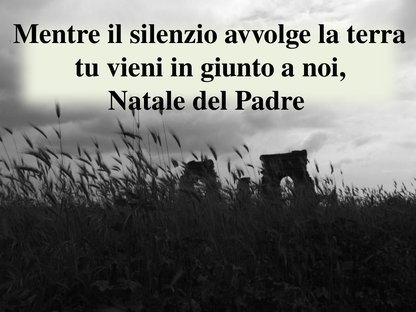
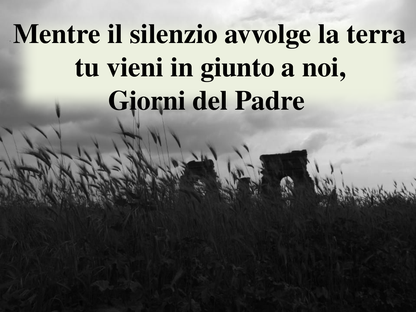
Natale: Natale -> Giorni
